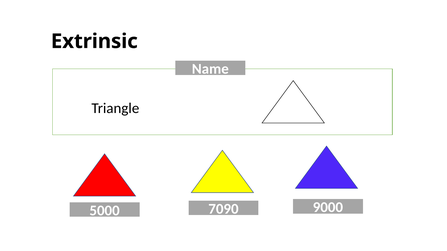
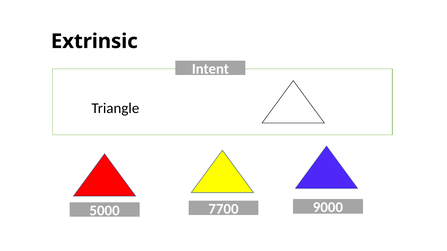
Name: Name -> Intent
7090: 7090 -> 7700
